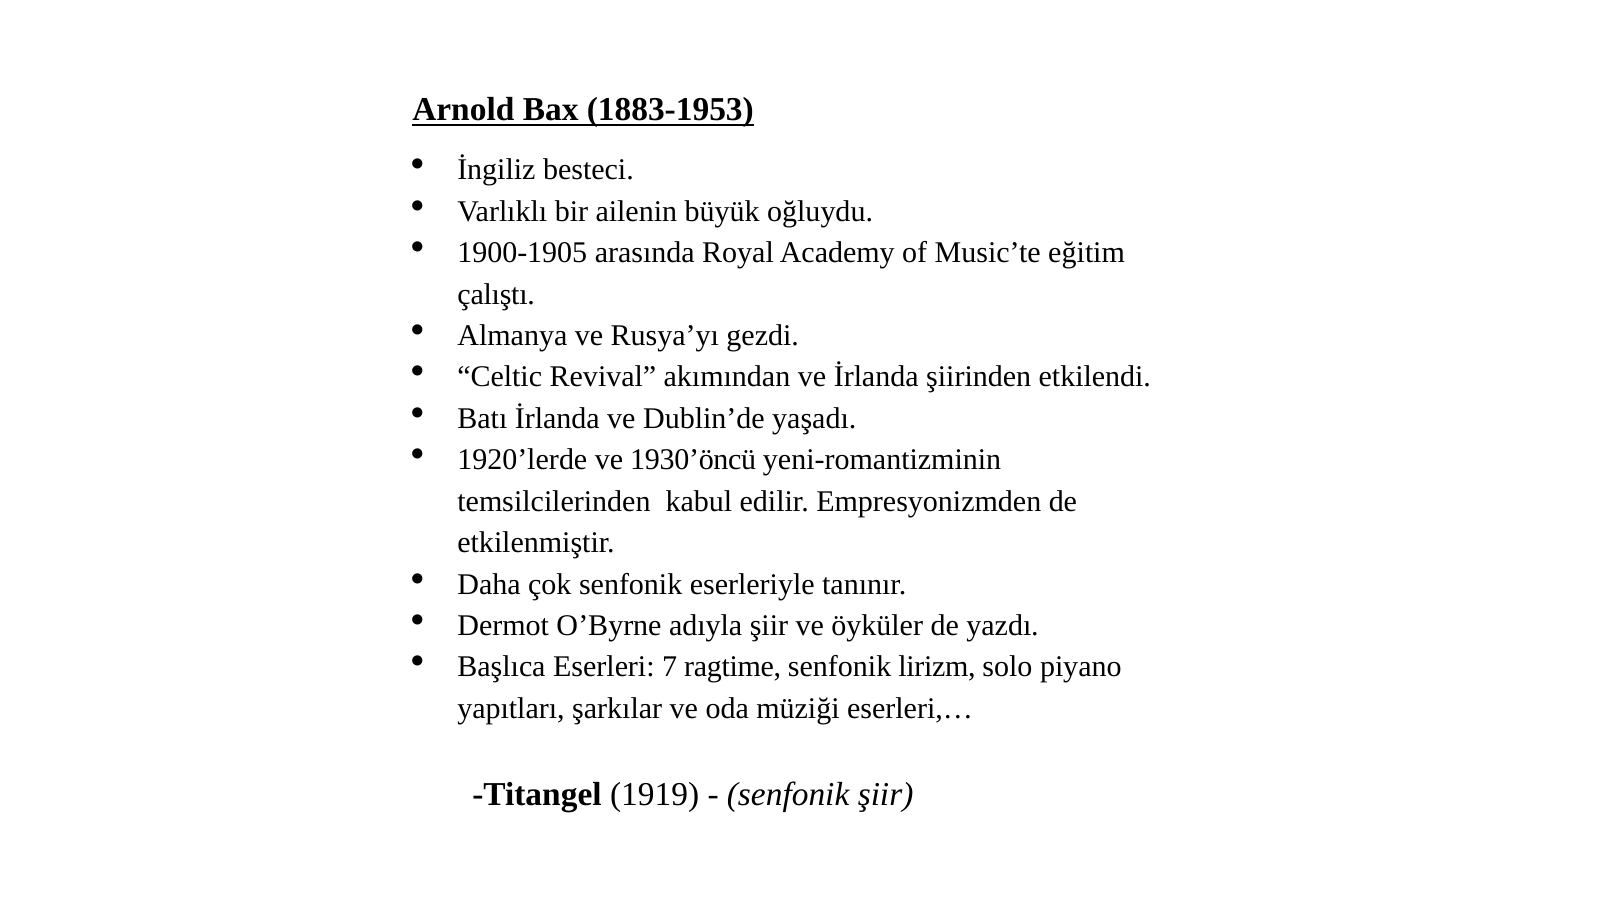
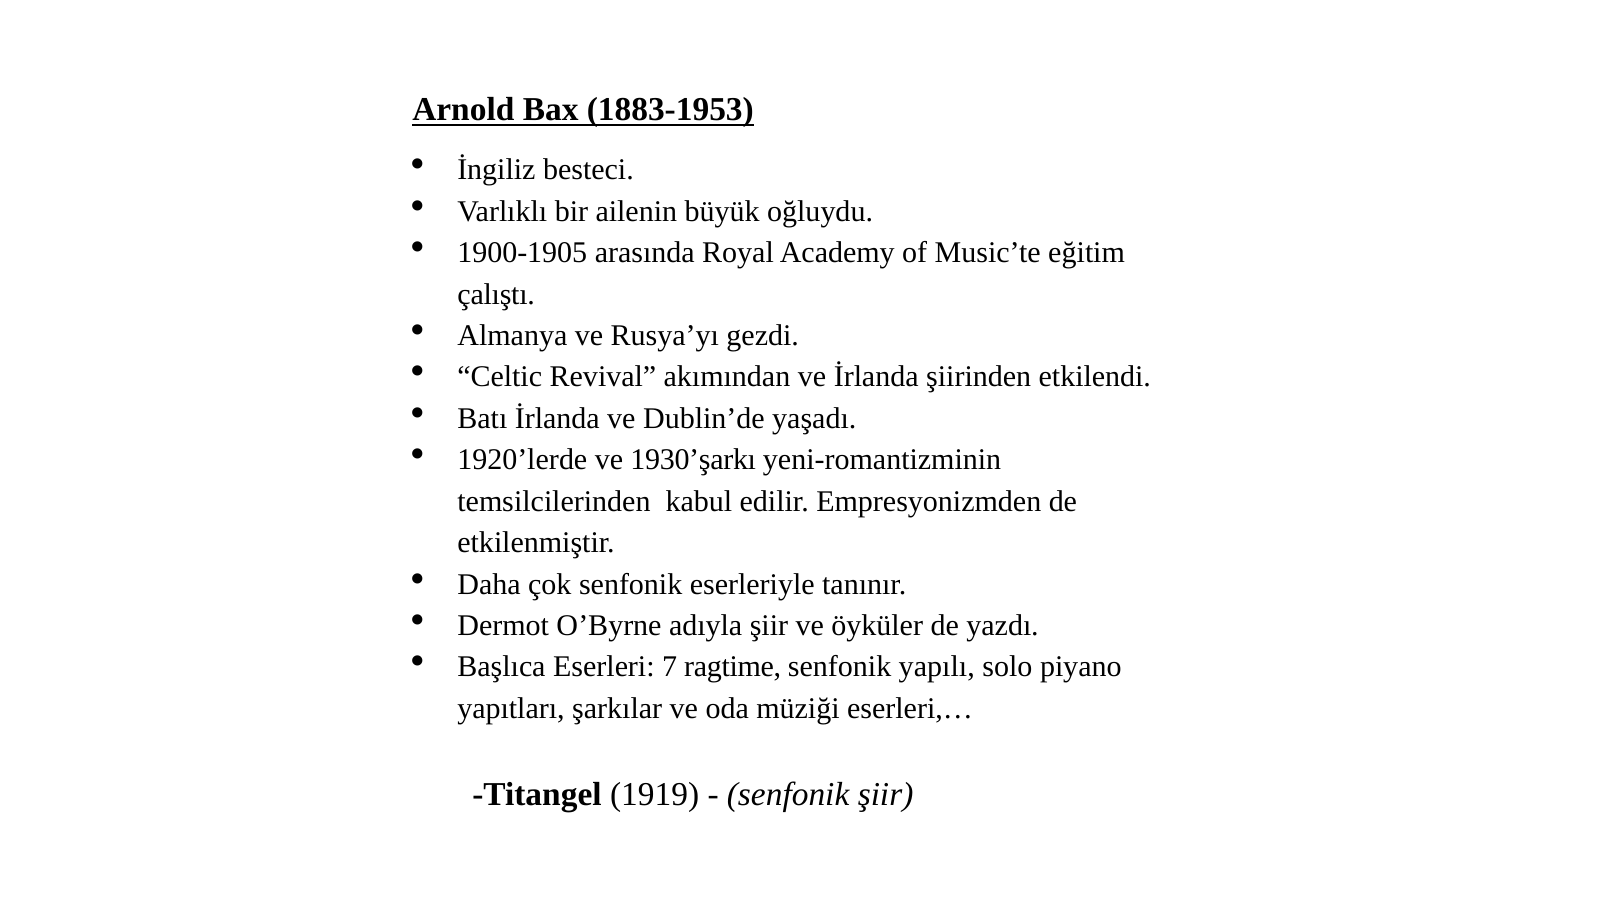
1930’öncü: 1930’öncü -> 1930’şarkı
lirizm: lirizm -> yapılı
